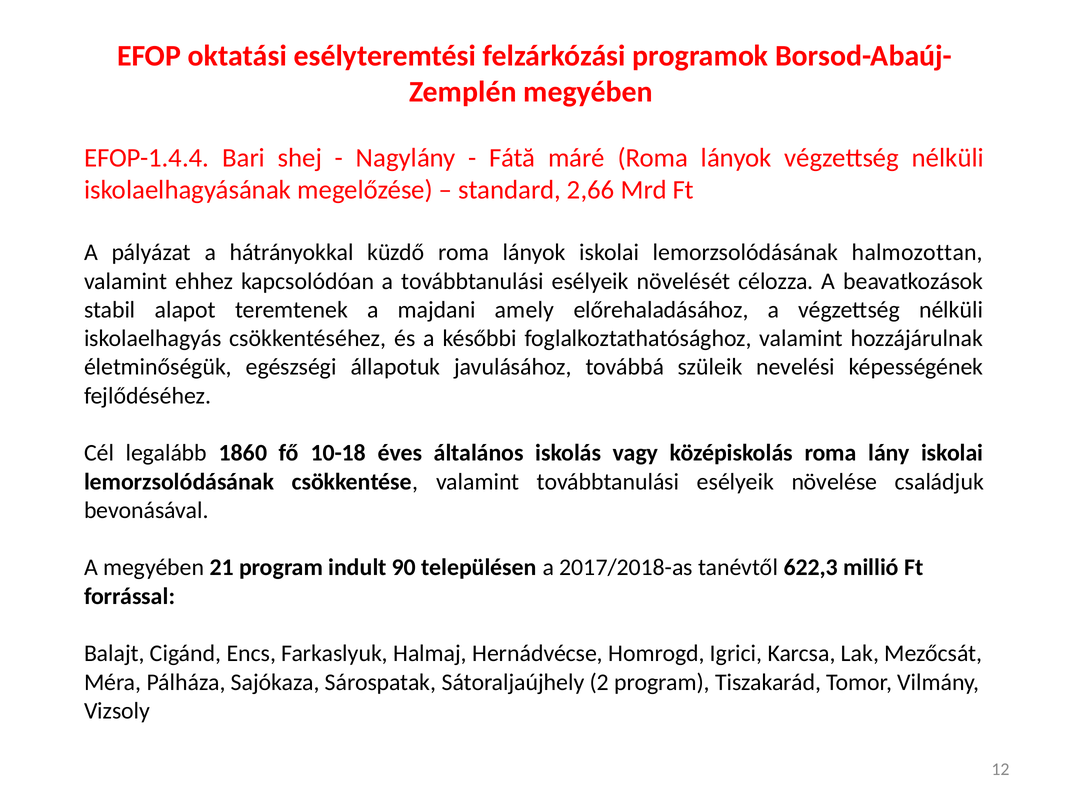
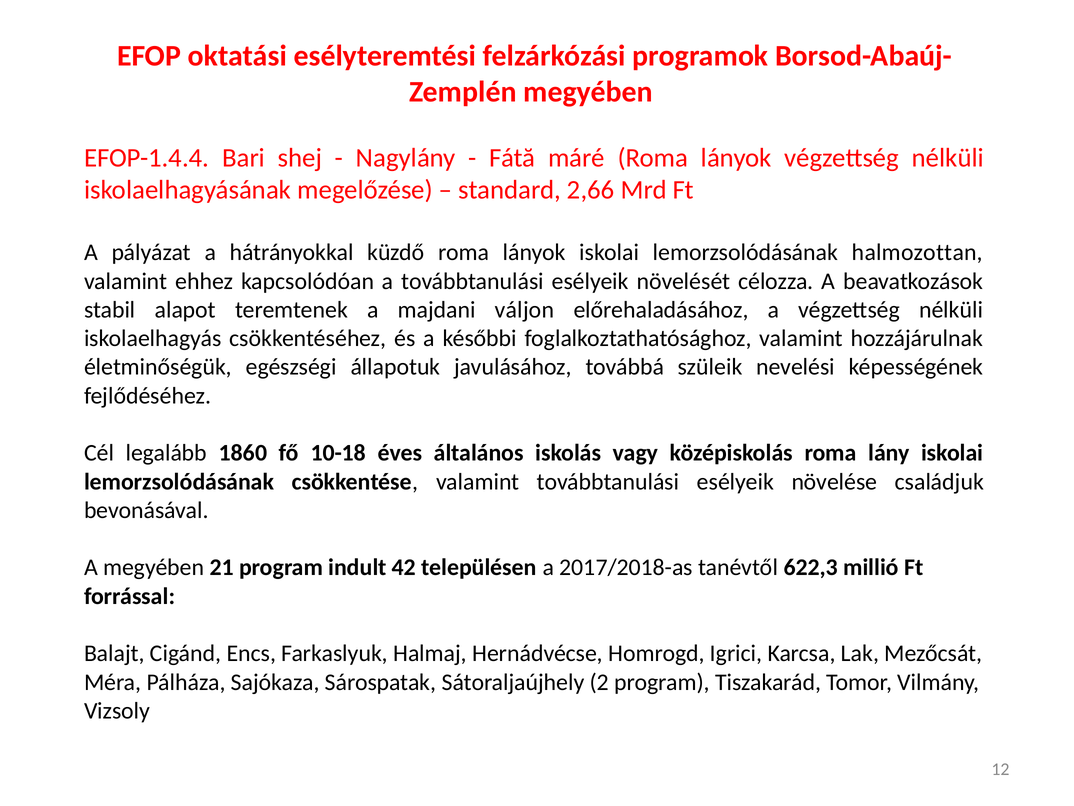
amely: amely -> váljon
90: 90 -> 42
